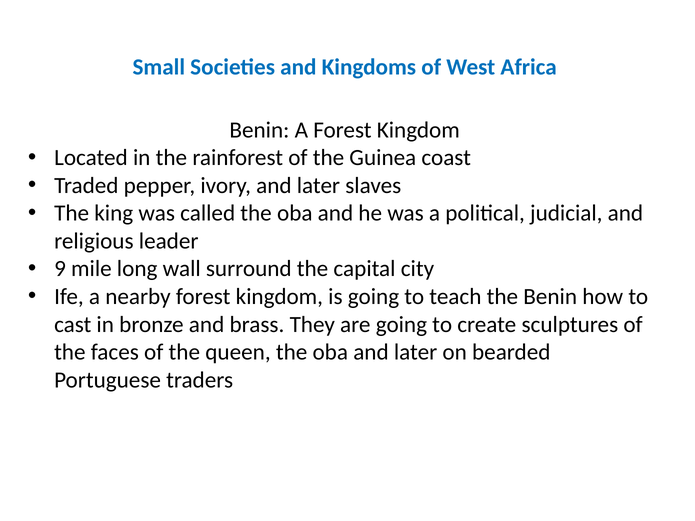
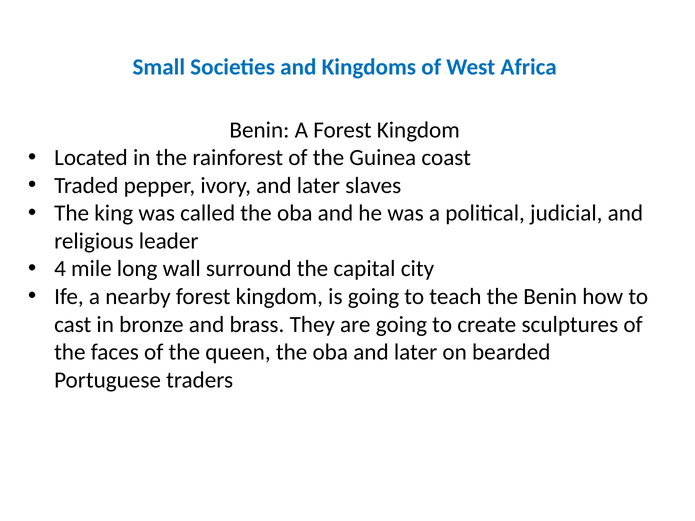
9: 9 -> 4
